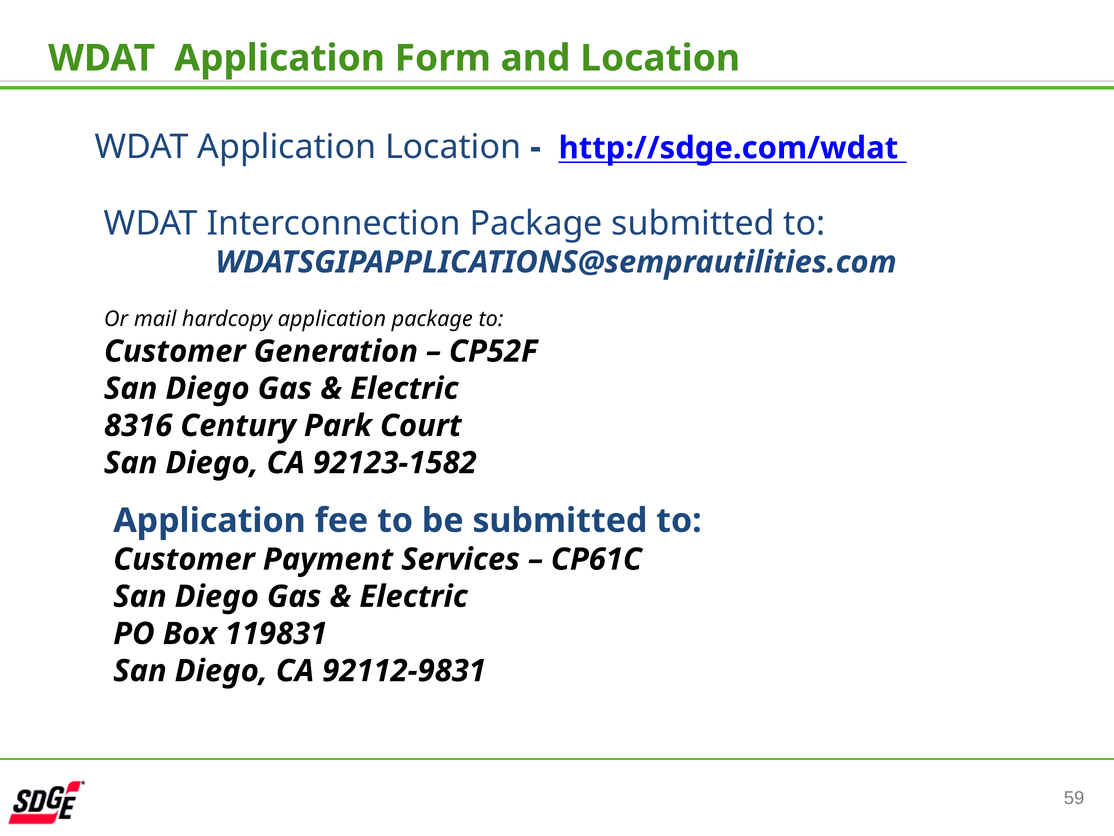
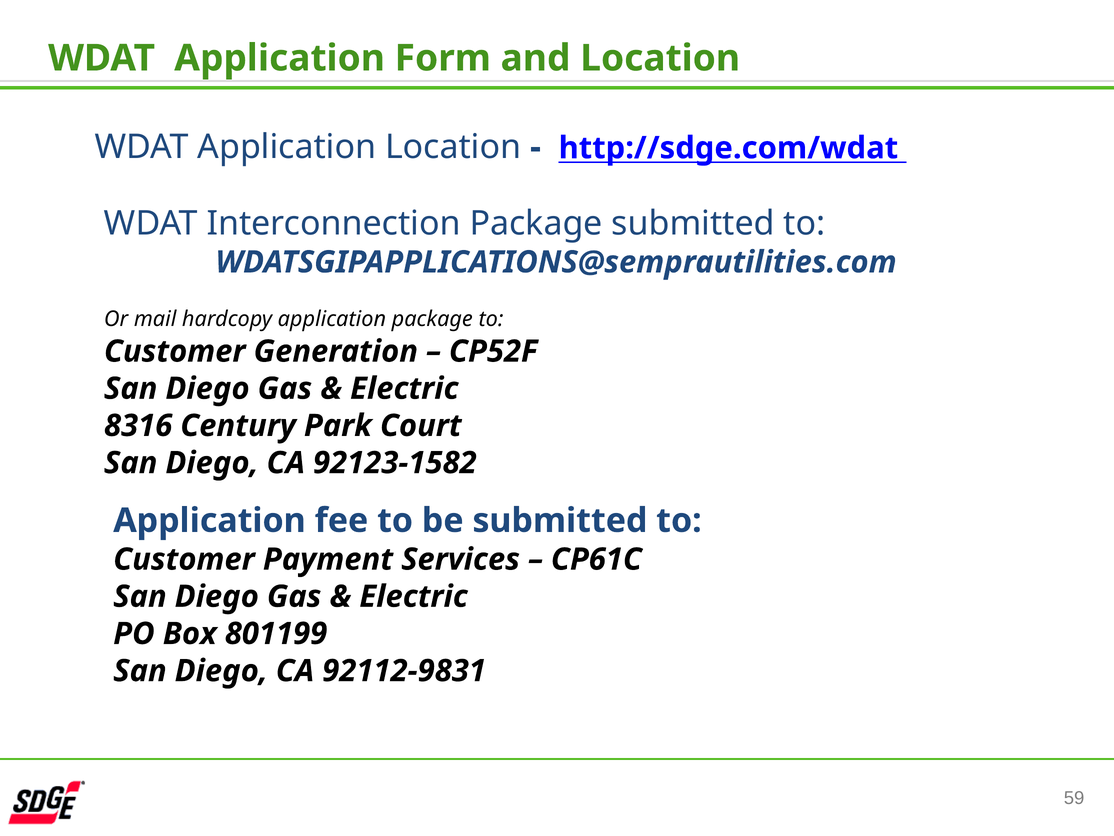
119831: 119831 -> 801199
